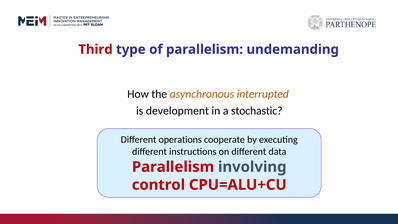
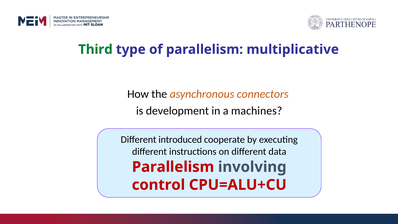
Third colour: red -> green
undemanding: undemanding -> multiplicative
interrupted: interrupted -> connectors
stochastic: stochastic -> machines
operations: operations -> introduced
